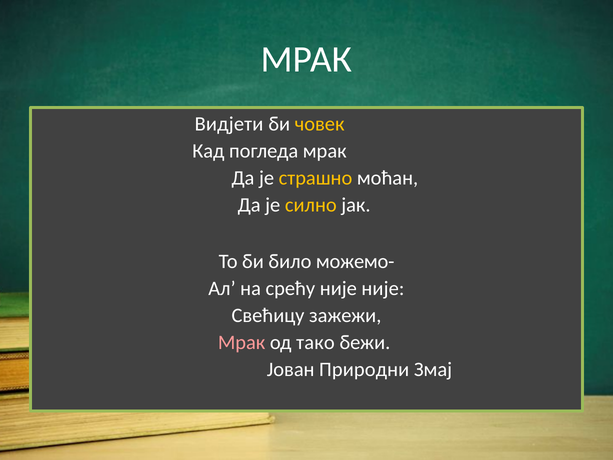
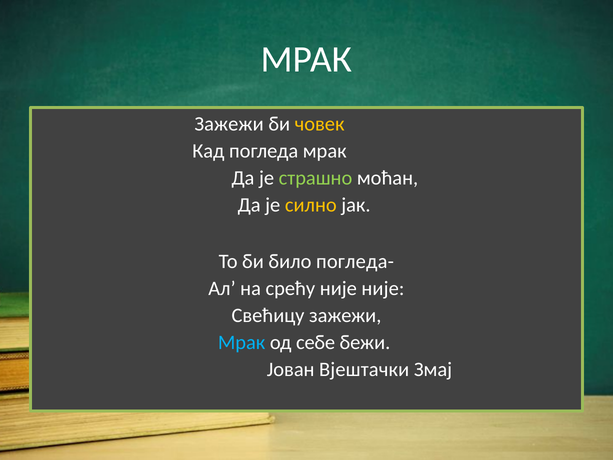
Видјети at (229, 124): Видјети -> Зажежи
страшно colour: yellow -> light green
можемо-: можемо- -> погледа-
Мрак at (242, 342) colour: pink -> light blue
тако: тако -> себе
Природни: Природни -> Вјештачки
